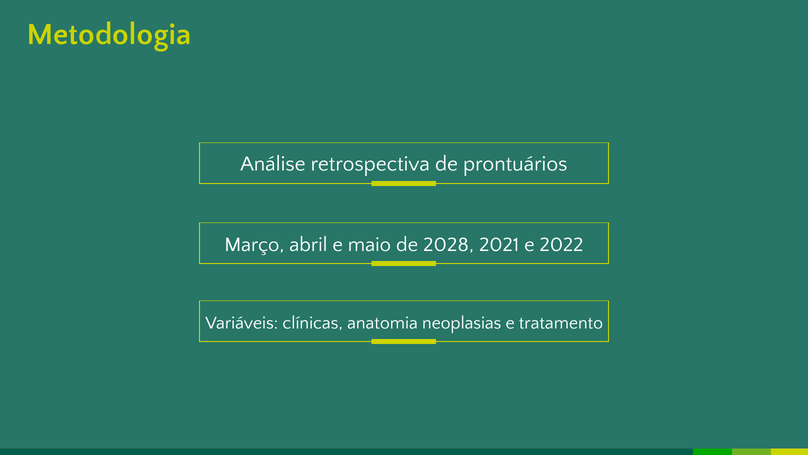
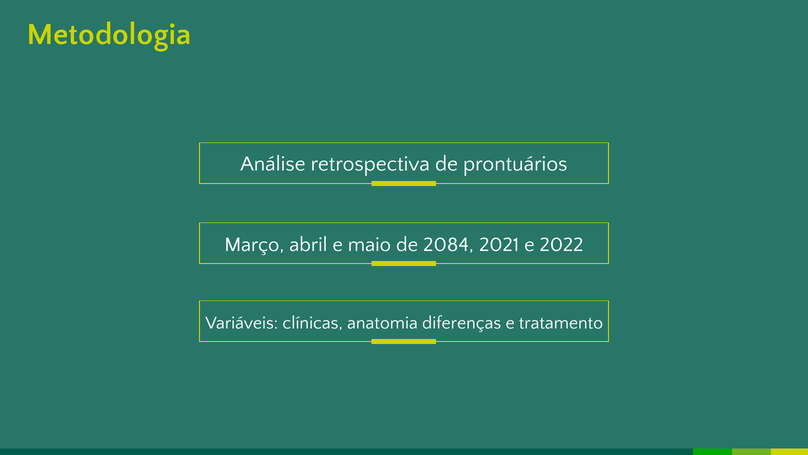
2028: 2028 -> 2084
neoplasias: neoplasias -> diferenças
